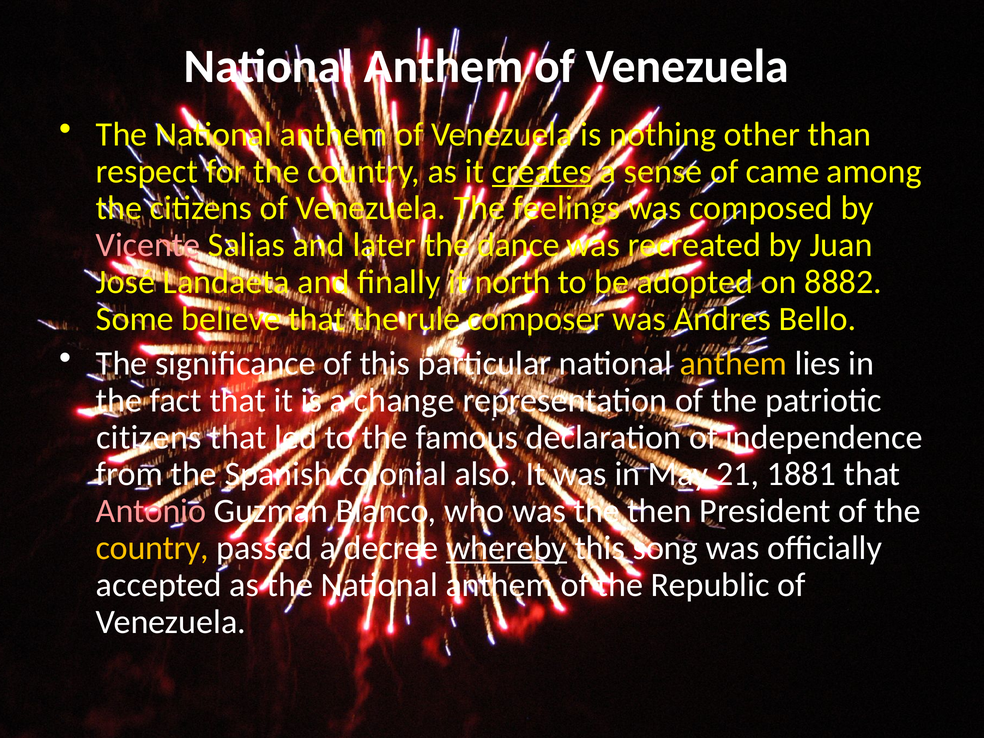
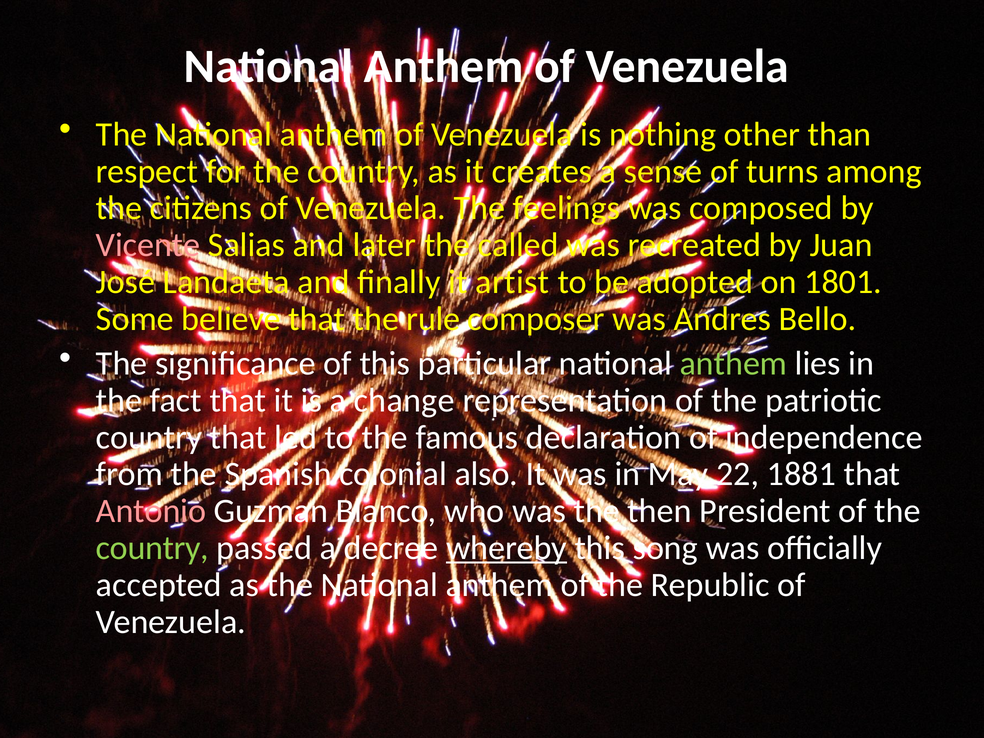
creates underline: present -> none
came: came -> turns
dance: dance -> called
north: north -> artist
8882: 8882 -> 1801
anthem at (733, 364) colour: yellow -> light green
citizens at (149, 437): citizens -> country
21: 21 -> 22
country at (152, 548) colour: yellow -> light green
